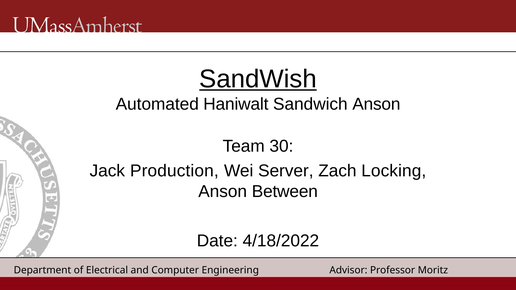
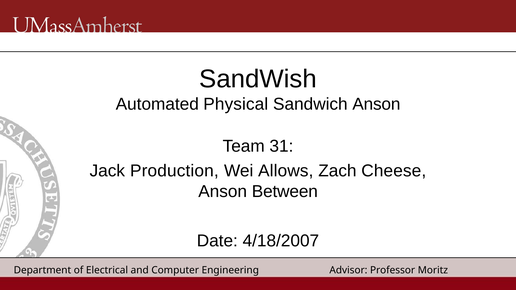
SandWish underline: present -> none
Haniwalt: Haniwalt -> Physical
30: 30 -> 31
Server: Server -> Allows
Locking: Locking -> Cheese
4/18/2022: 4/18/2022 -> 4/18/2007
